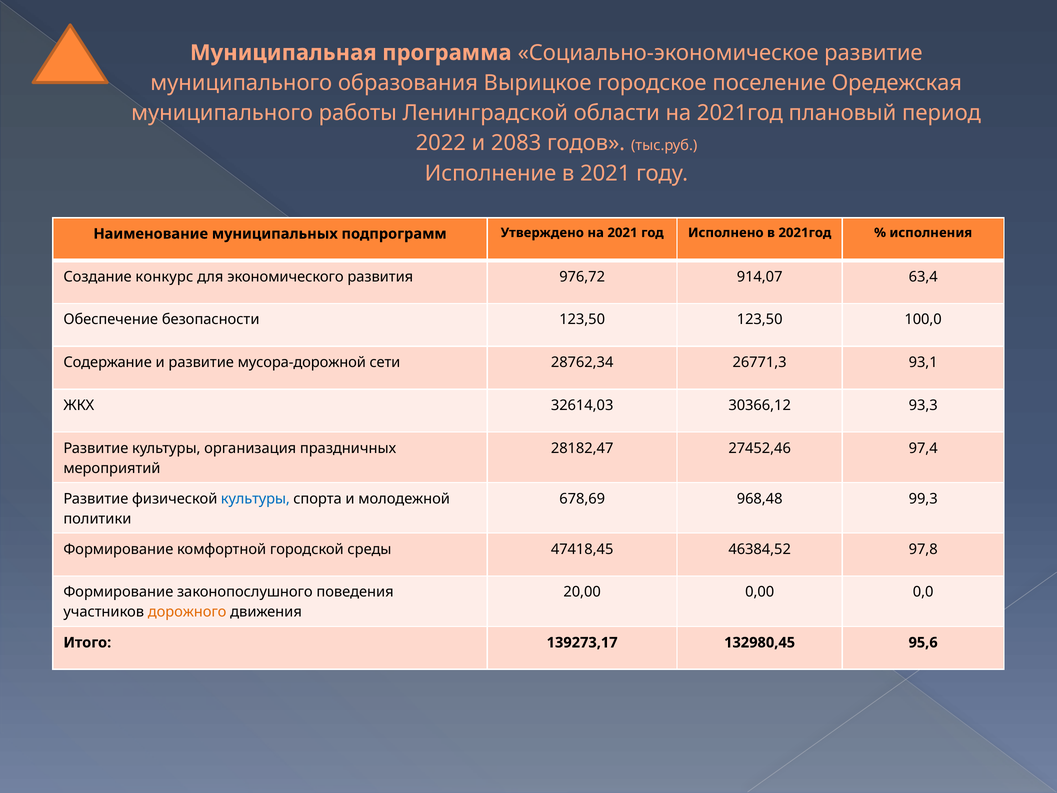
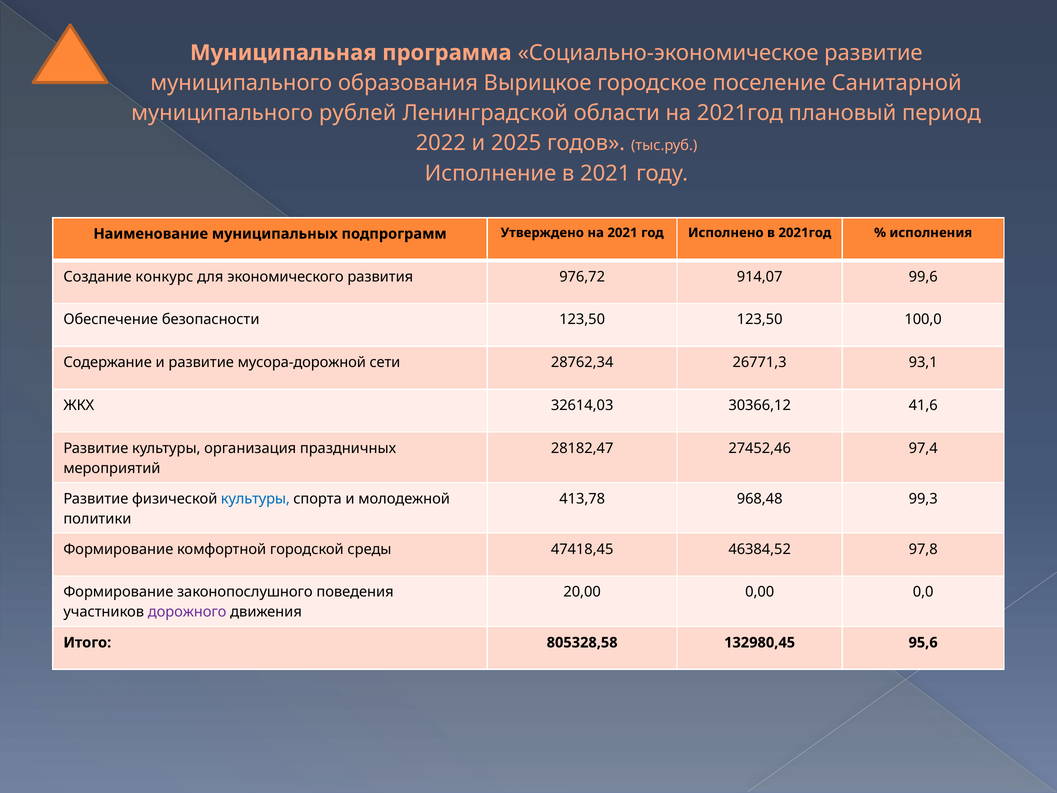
Оредежская: Оредежская -> Санитарной
работы: работы -> рублей
2083: 2083 -> 2025
63,4: 63,4 -> 99,6
93,3: 93,3 -> 41,6
678,69: 678,69 -> 413,78
дорожного colour: orange -> purple
139273,17: 139273,17 -> 805328,58
